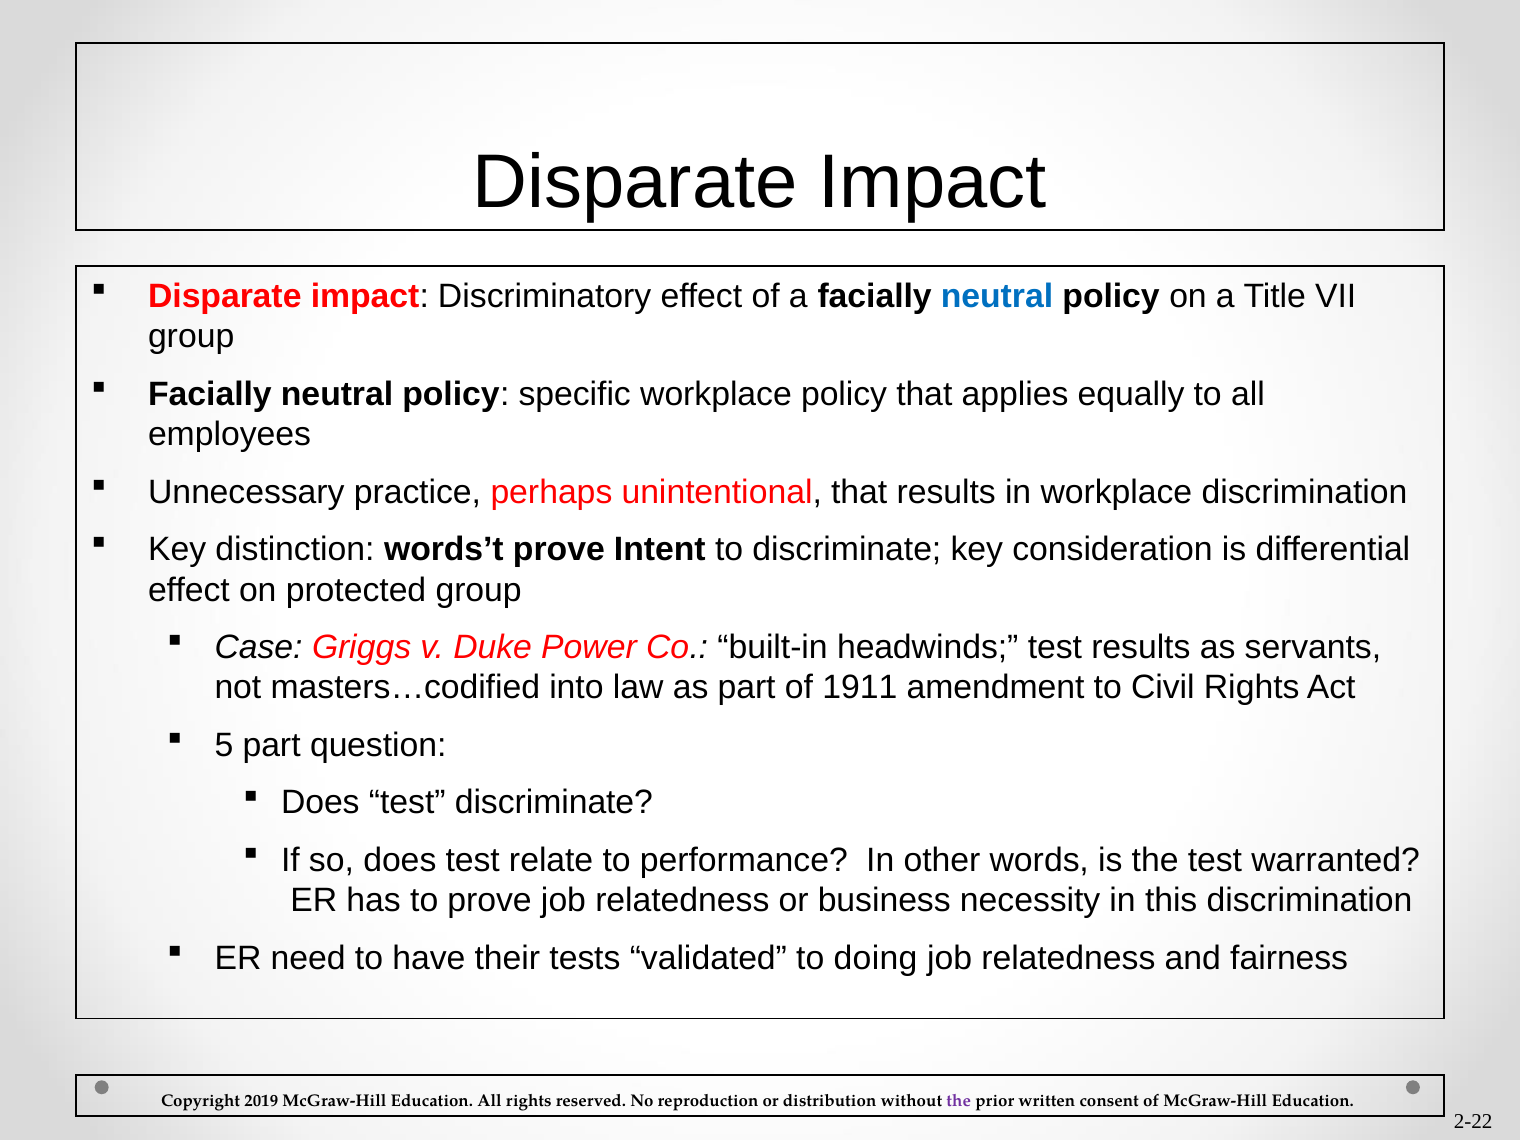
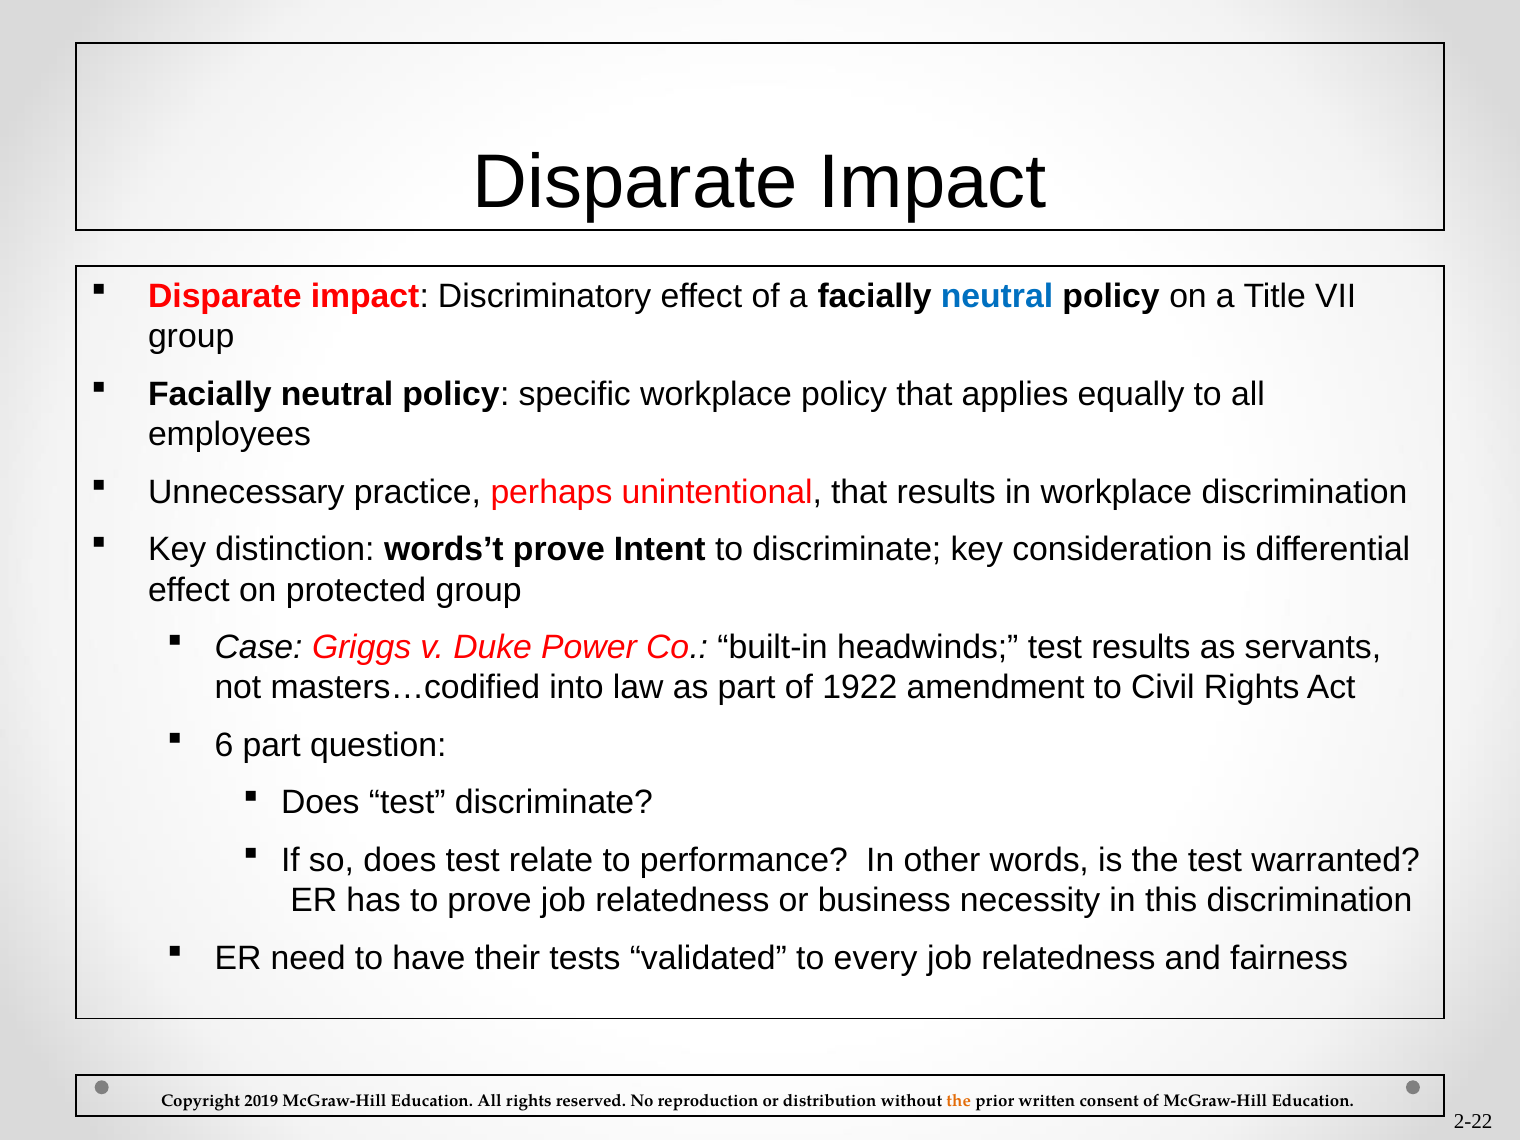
1911: 1911 -> 1922
5: 5 -> 6
doing: doing -> every
the at (959, 1100) colour: purple -> orange
